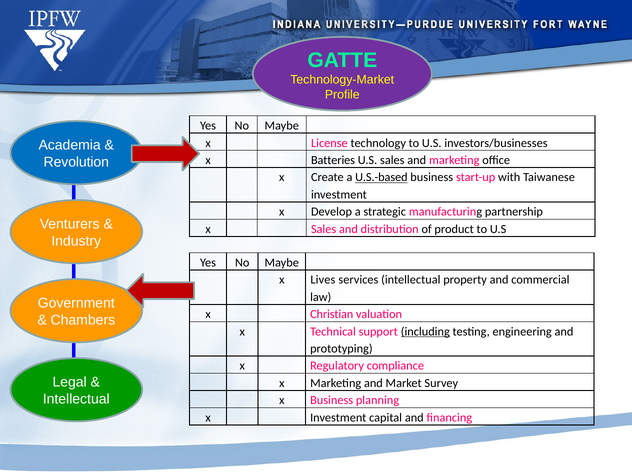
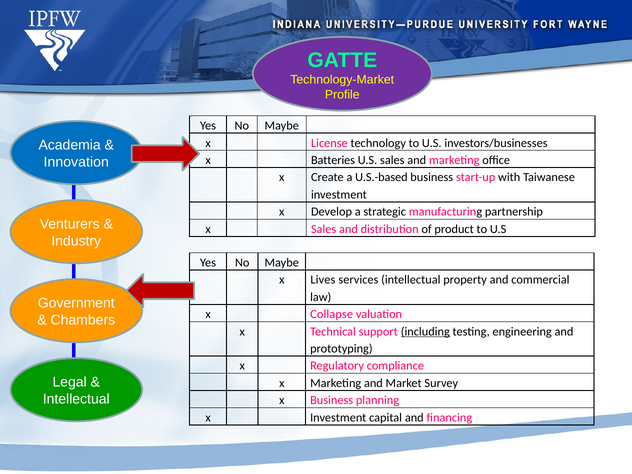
Revolution: Revolution -> Innovation
U.S.-based underline: present -> none
Christian: Christian -> Collapse
